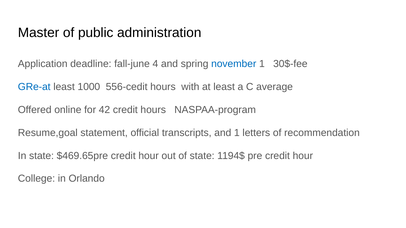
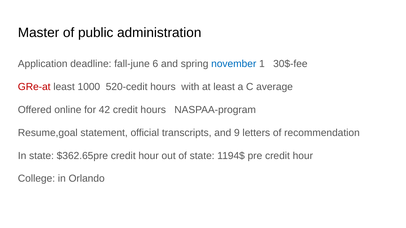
4: 4 -> 6
GRe-at colour: blue -> red
556-cedit: 556-cedit -> 520-cedit
and 1: 1 -> 9
$469.65pre: $469.65pre -> $362.65pre
